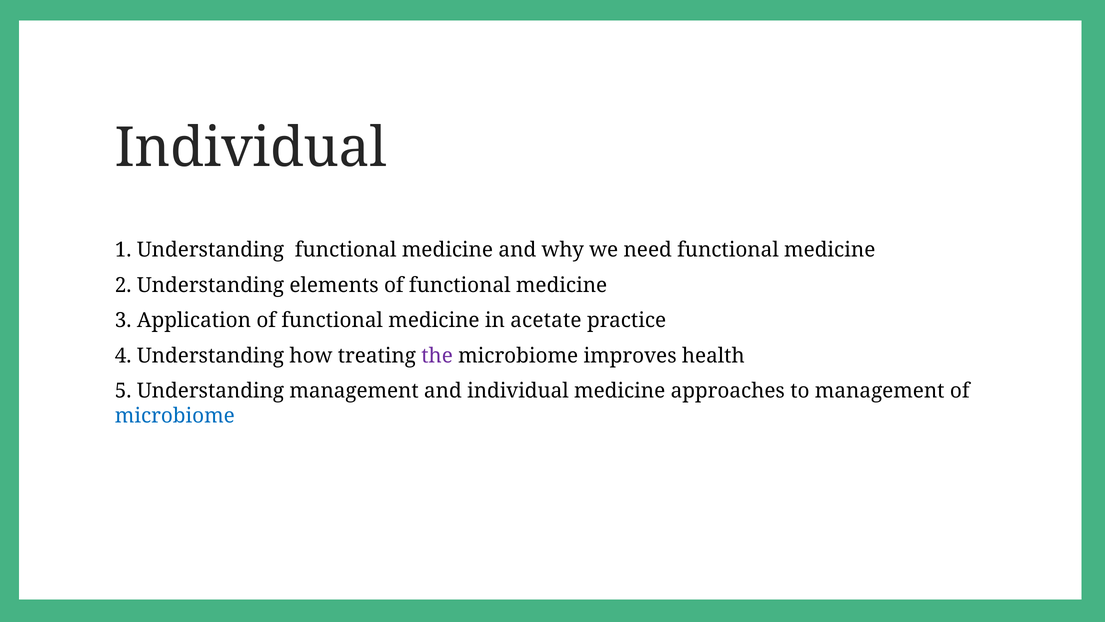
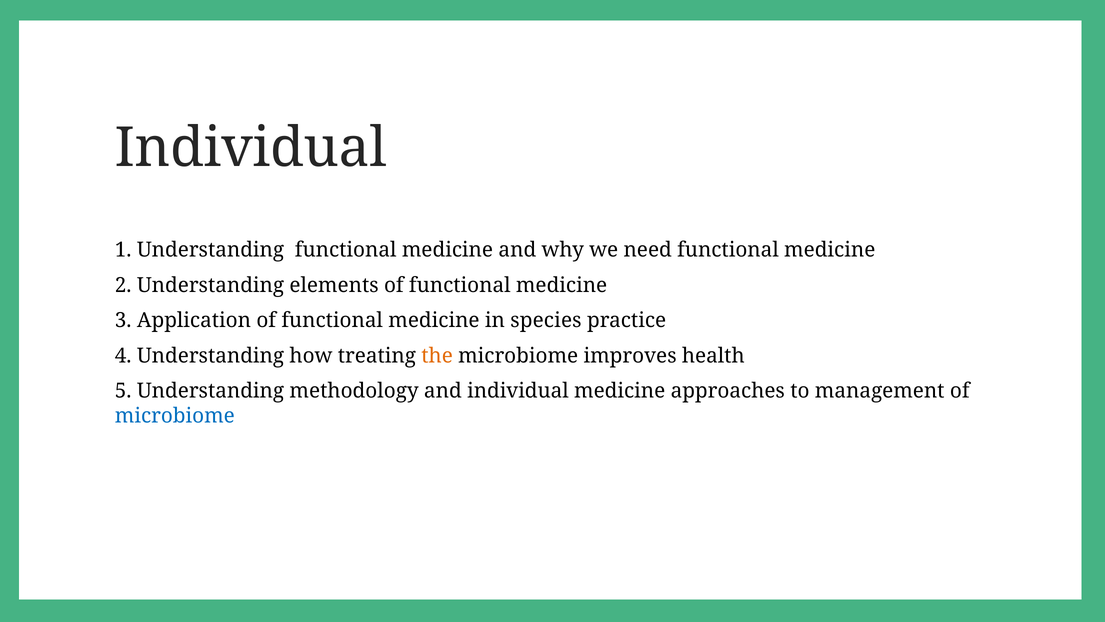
acetate: acetate -> species
the colour: purple -> orange
Understanding management: management -> methodology
